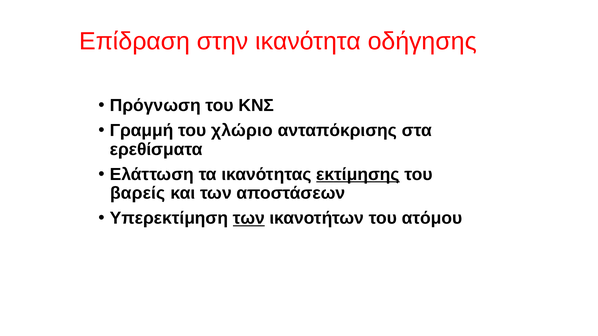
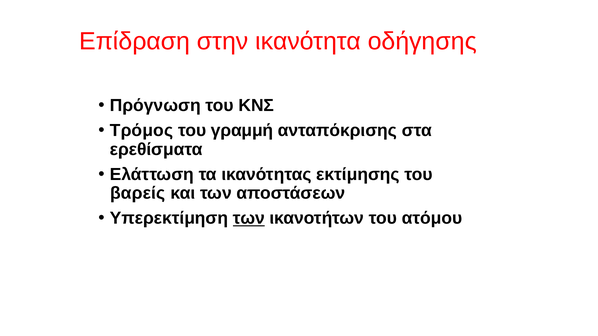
Γραμμή: Γραμμή -> Τρόμος
χλώριο: χλώριο -> γραμμή
εκτίμησης underline: present -> none
